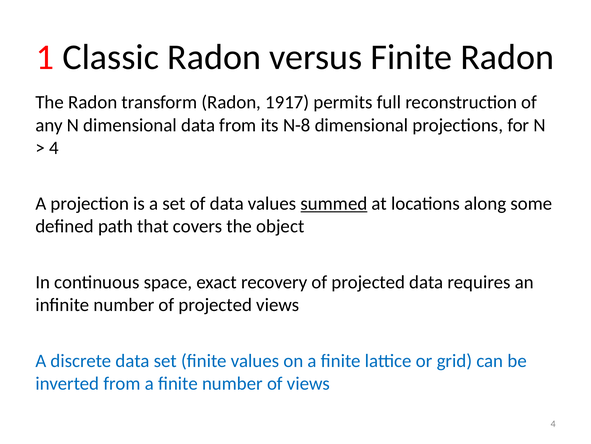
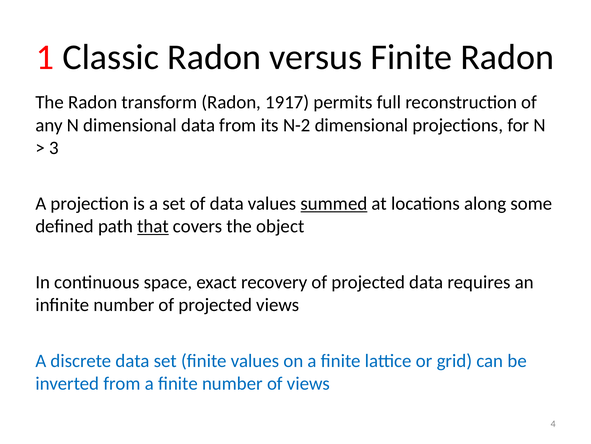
N-8: N-8 -> N-2
4 at (54, 148): 4 -> 3
that underline: none -> present
